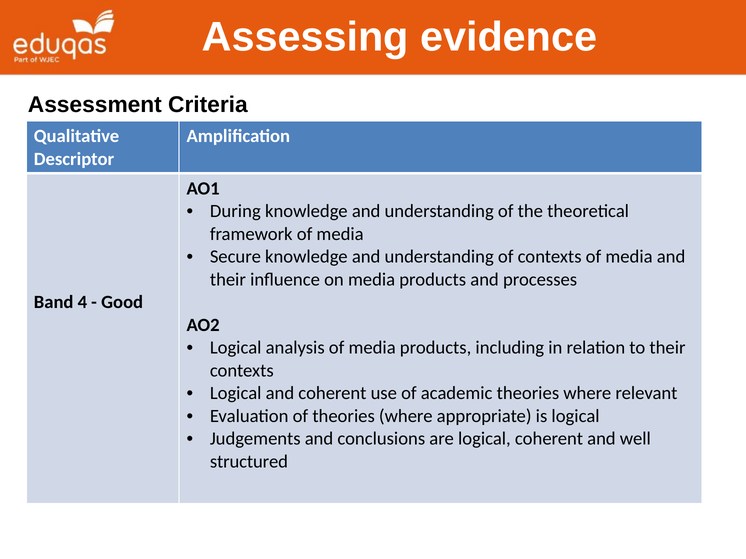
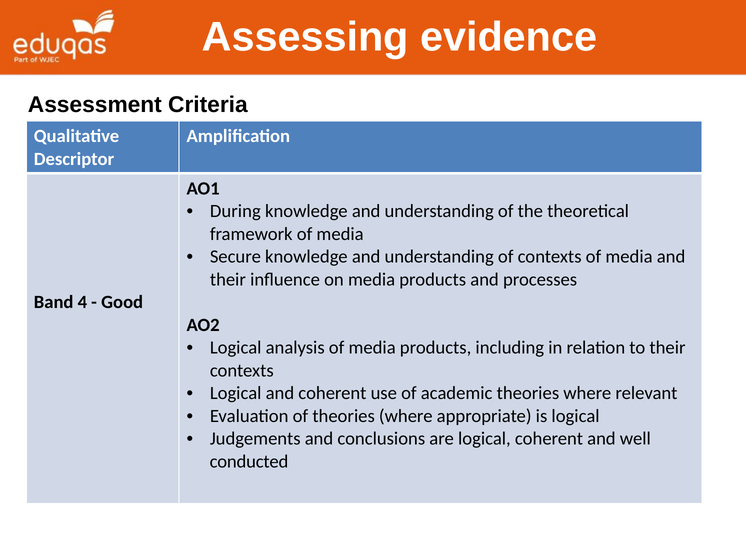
structured: structured -> conducted
